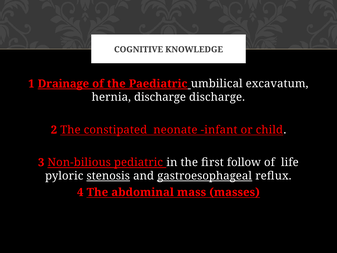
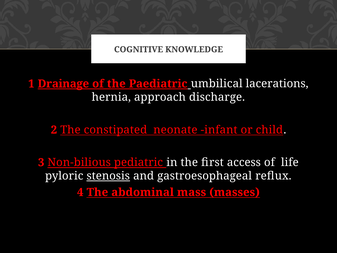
excavatum: excavatum -> lacerations
hernia discharge: discharge -> approach
follow: follow -> access
gastroesophageal underline: present -> none
